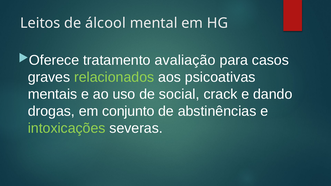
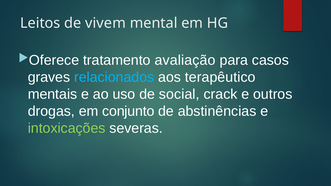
álcool: álcool -> vivem
relacionados colour: light green -> light blue
psicoativas: psicoativas -> terapêutico
dando: dando -> outros
